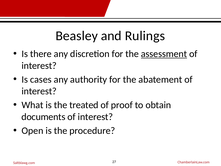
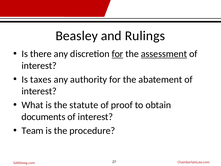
for at (117, 54) underline: none -> present
cases: cases -> taxes
treated: treated -> statute
Open: Open -> Team
